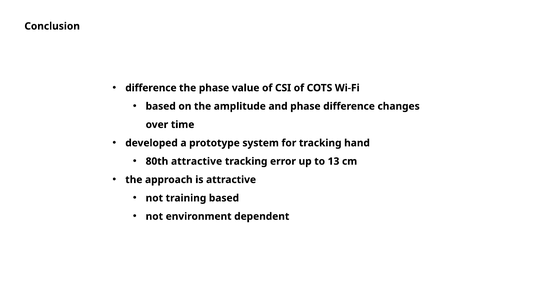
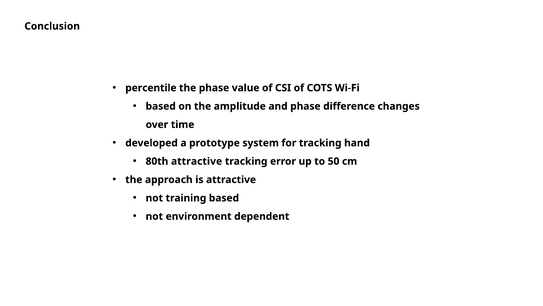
difference at (151, 88): difference -> percentile
13: 13 -> 50
